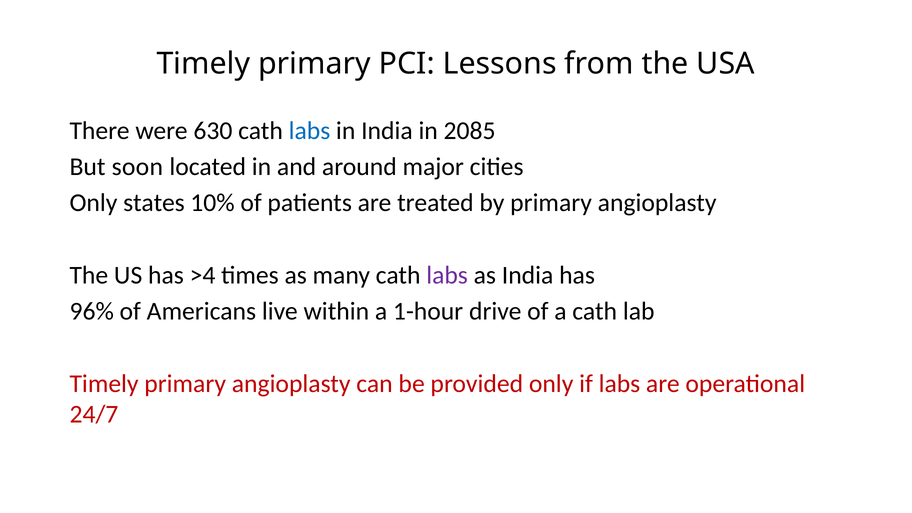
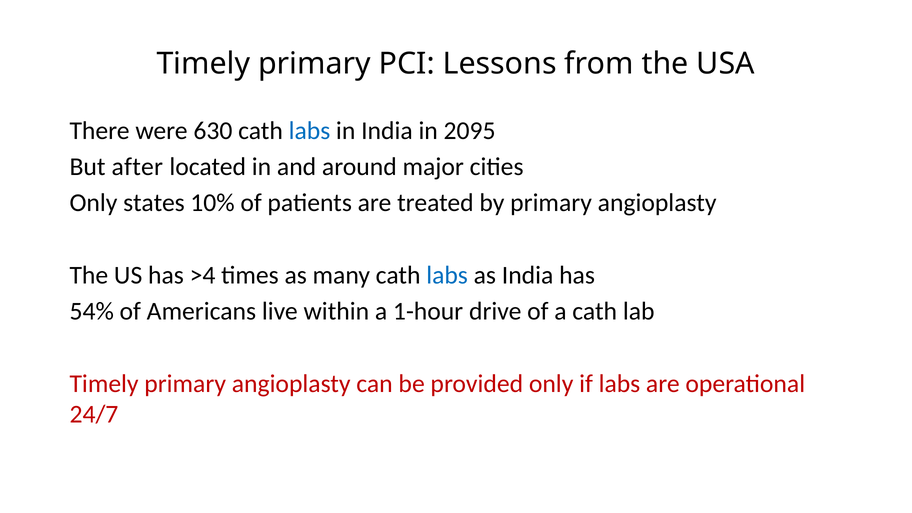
2085: 2085 -> 2095
soon: soon -> after
labs at (447, 275) colour: purple -> blue
96%: 96% -> 54%
